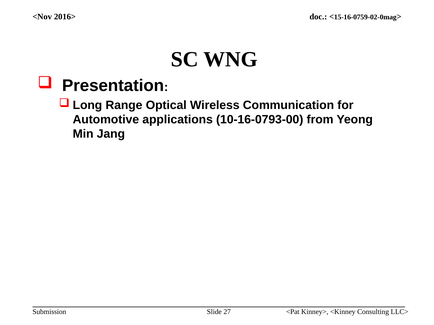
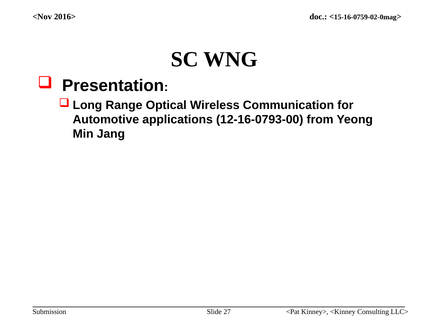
10-16-0793-00: 10-16-0793-00 -> 12-16-0793-00
